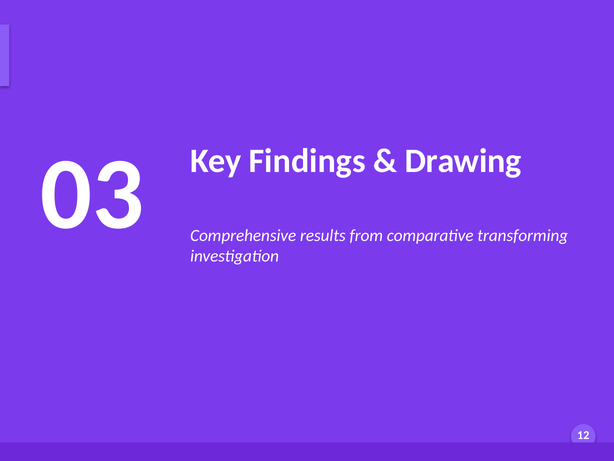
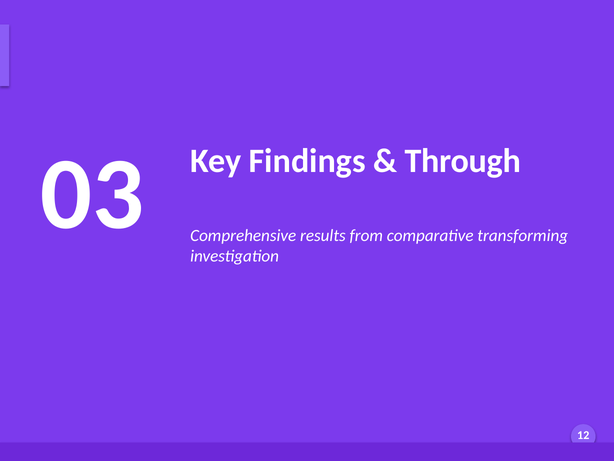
Drawing: Drawing -> Through
